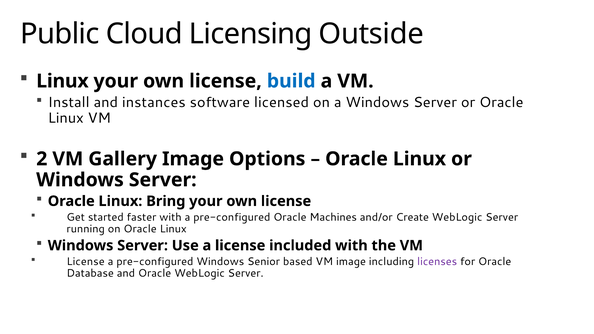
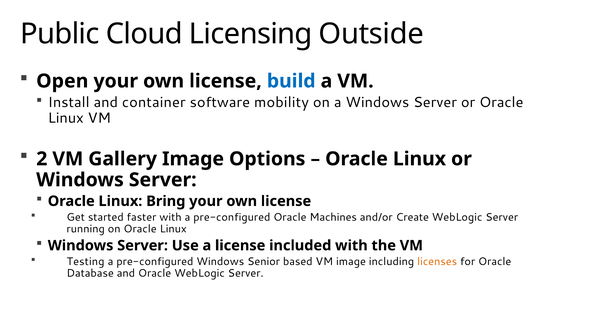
Linux at (62, 81): Linux -> Open
instances: instances -> container
licensed: licensed -> mobility
License at (86, 262): License -> Testing
licenses colour: purple -> orange
